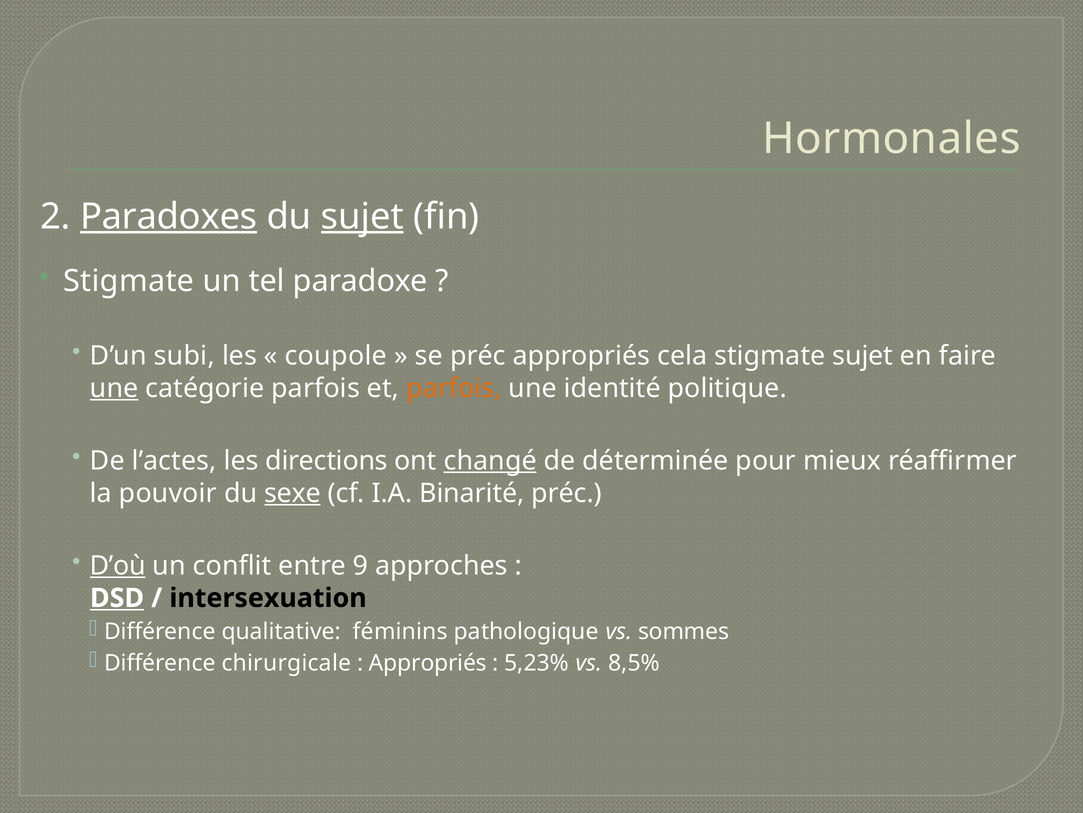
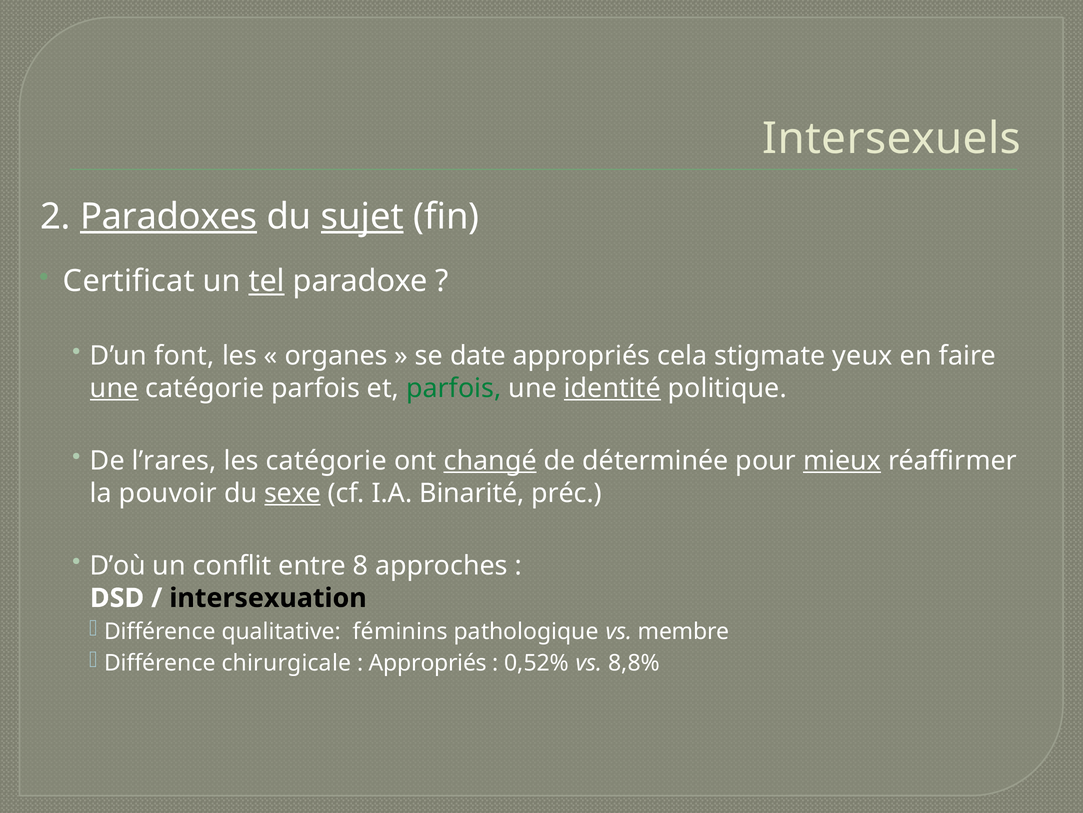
Hormonales: Hormonales -> Intersexuels
Stigmate at (129, 281): Stigmate -> Certificat
tel underline: none -> present
subi: subi -> font
coupole: coupole -> organes
se préc: préc -> date
stigmate sujet: sujet -> yeux
parfois at (454, 388) colour: orange -> green
identité underline: none -> present
l’actes: l’actes -> l’rares
les directions: directions -> catégorie
mieux underline: none -> present
D’où underline: present -> none
9: 9 -> 8
DSD underline: present -> none
sommes: sommes -> membre
5,23%: 5,23% -> 0,52%
8,5%: 8,5% -> 8,8%
